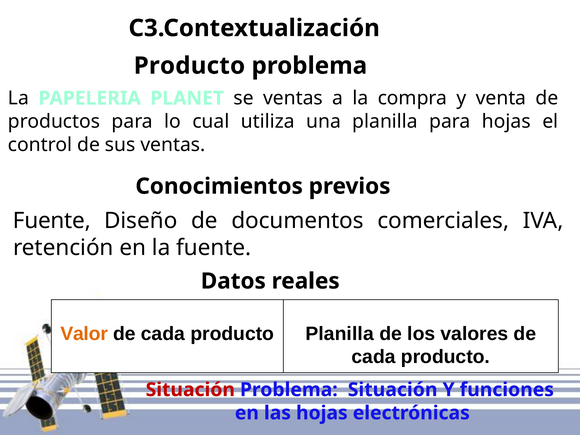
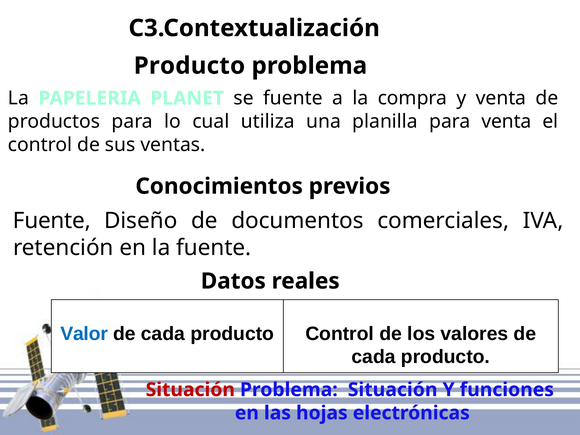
se ventas: ventas -> fuente
para hojas: hojas -> venta
Valor colour: orange -> blue
producto Planilla: Planilla -> Control
